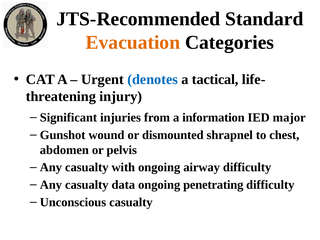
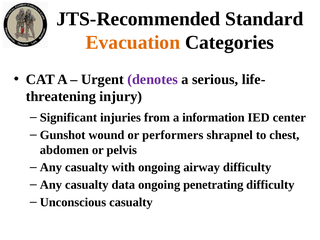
denotes colour: blue -> purple
tactical: tactical -> serious
major: major -> center
dismounted: dismounted -> performers
